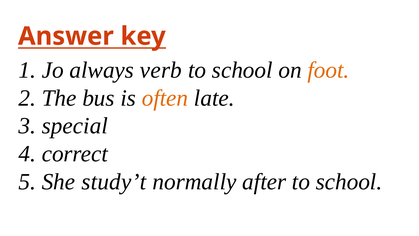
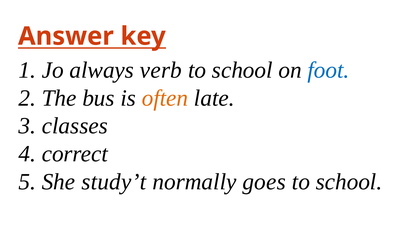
foot colour: orange -> blue
special: special -> classes
after: after -> goes
